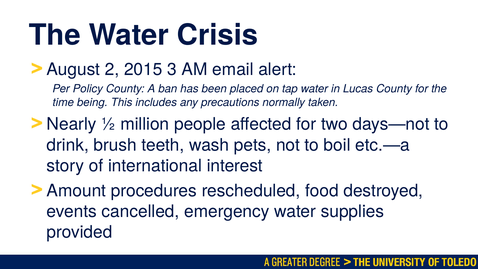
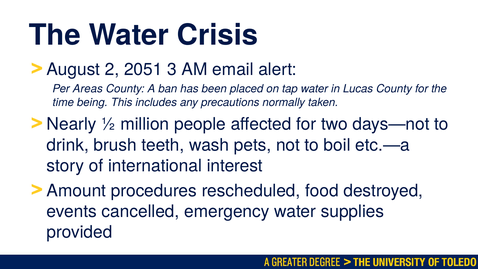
2015: 2015 -> 2051
Policy: Policy -> Areas
